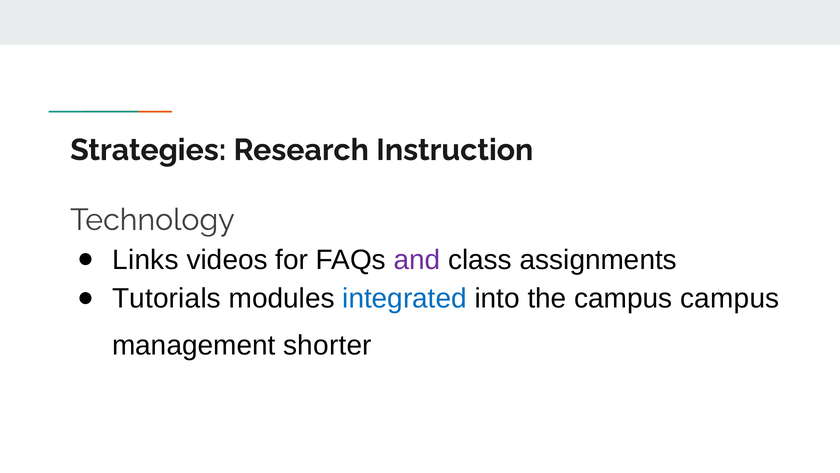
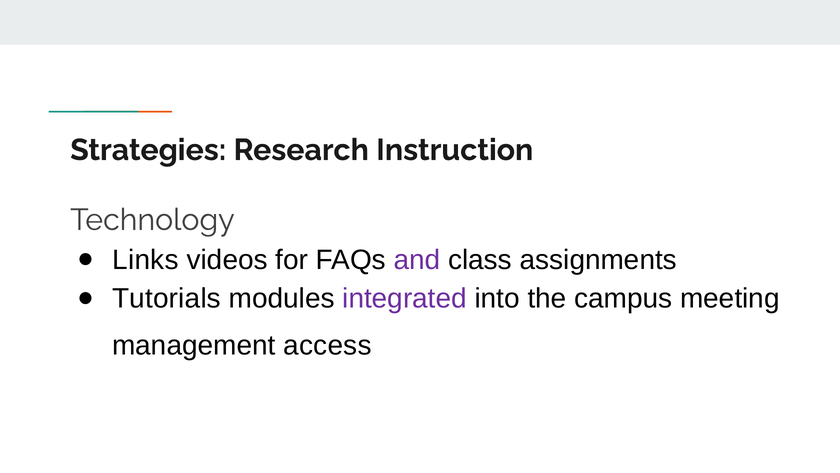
integrated colour: blue -> purple
campus campus: campus -> meeting
shorter: shorter -> access
